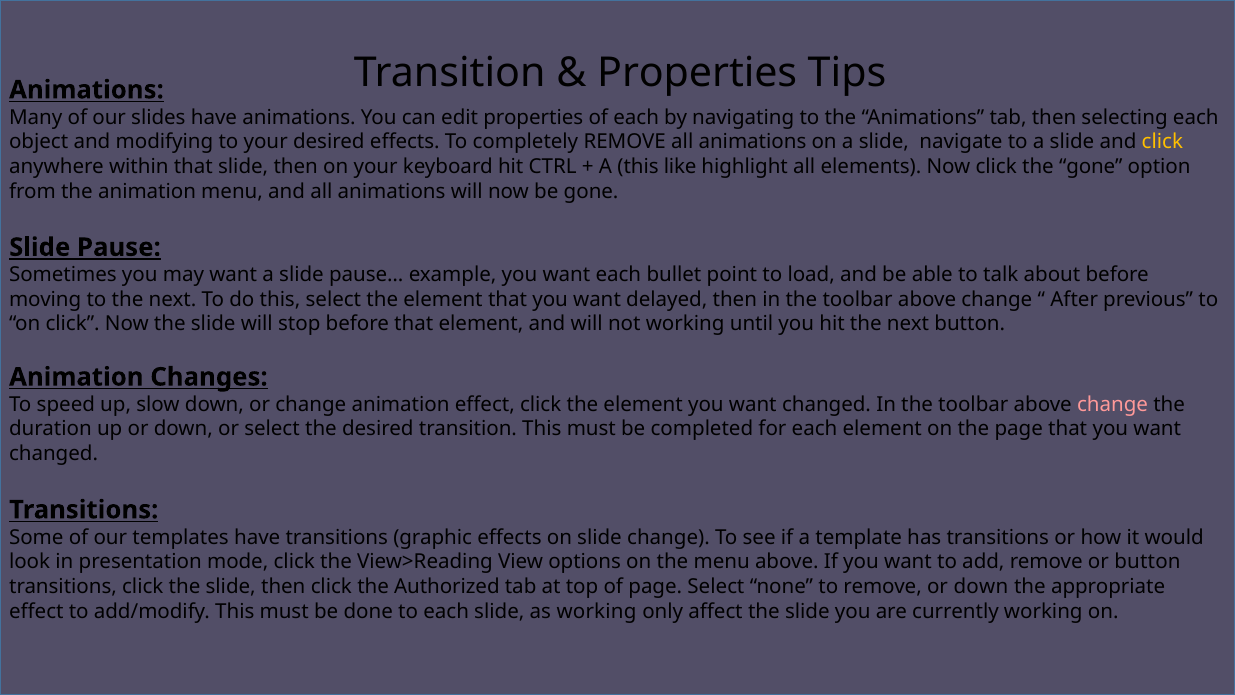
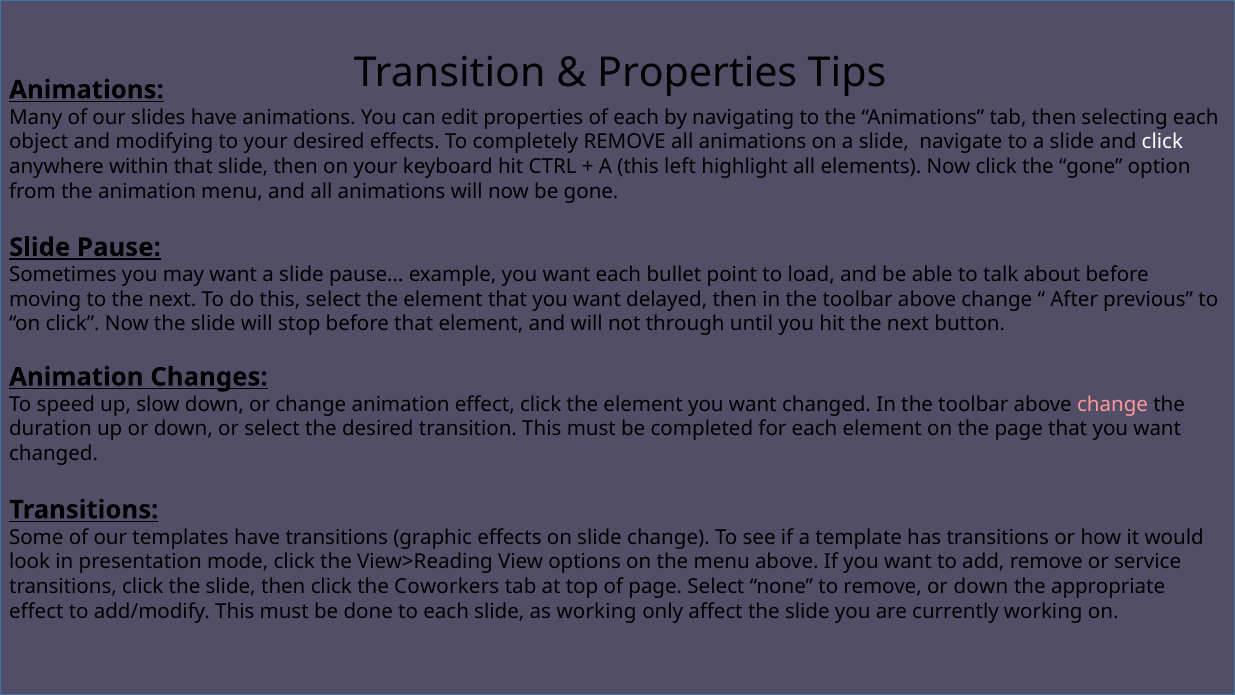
click at (1162, 142) colour: yellow -> white
like: like -> left
not working: working -> through
or button: button -> service
Authorized: Authorized -> Coworkers
